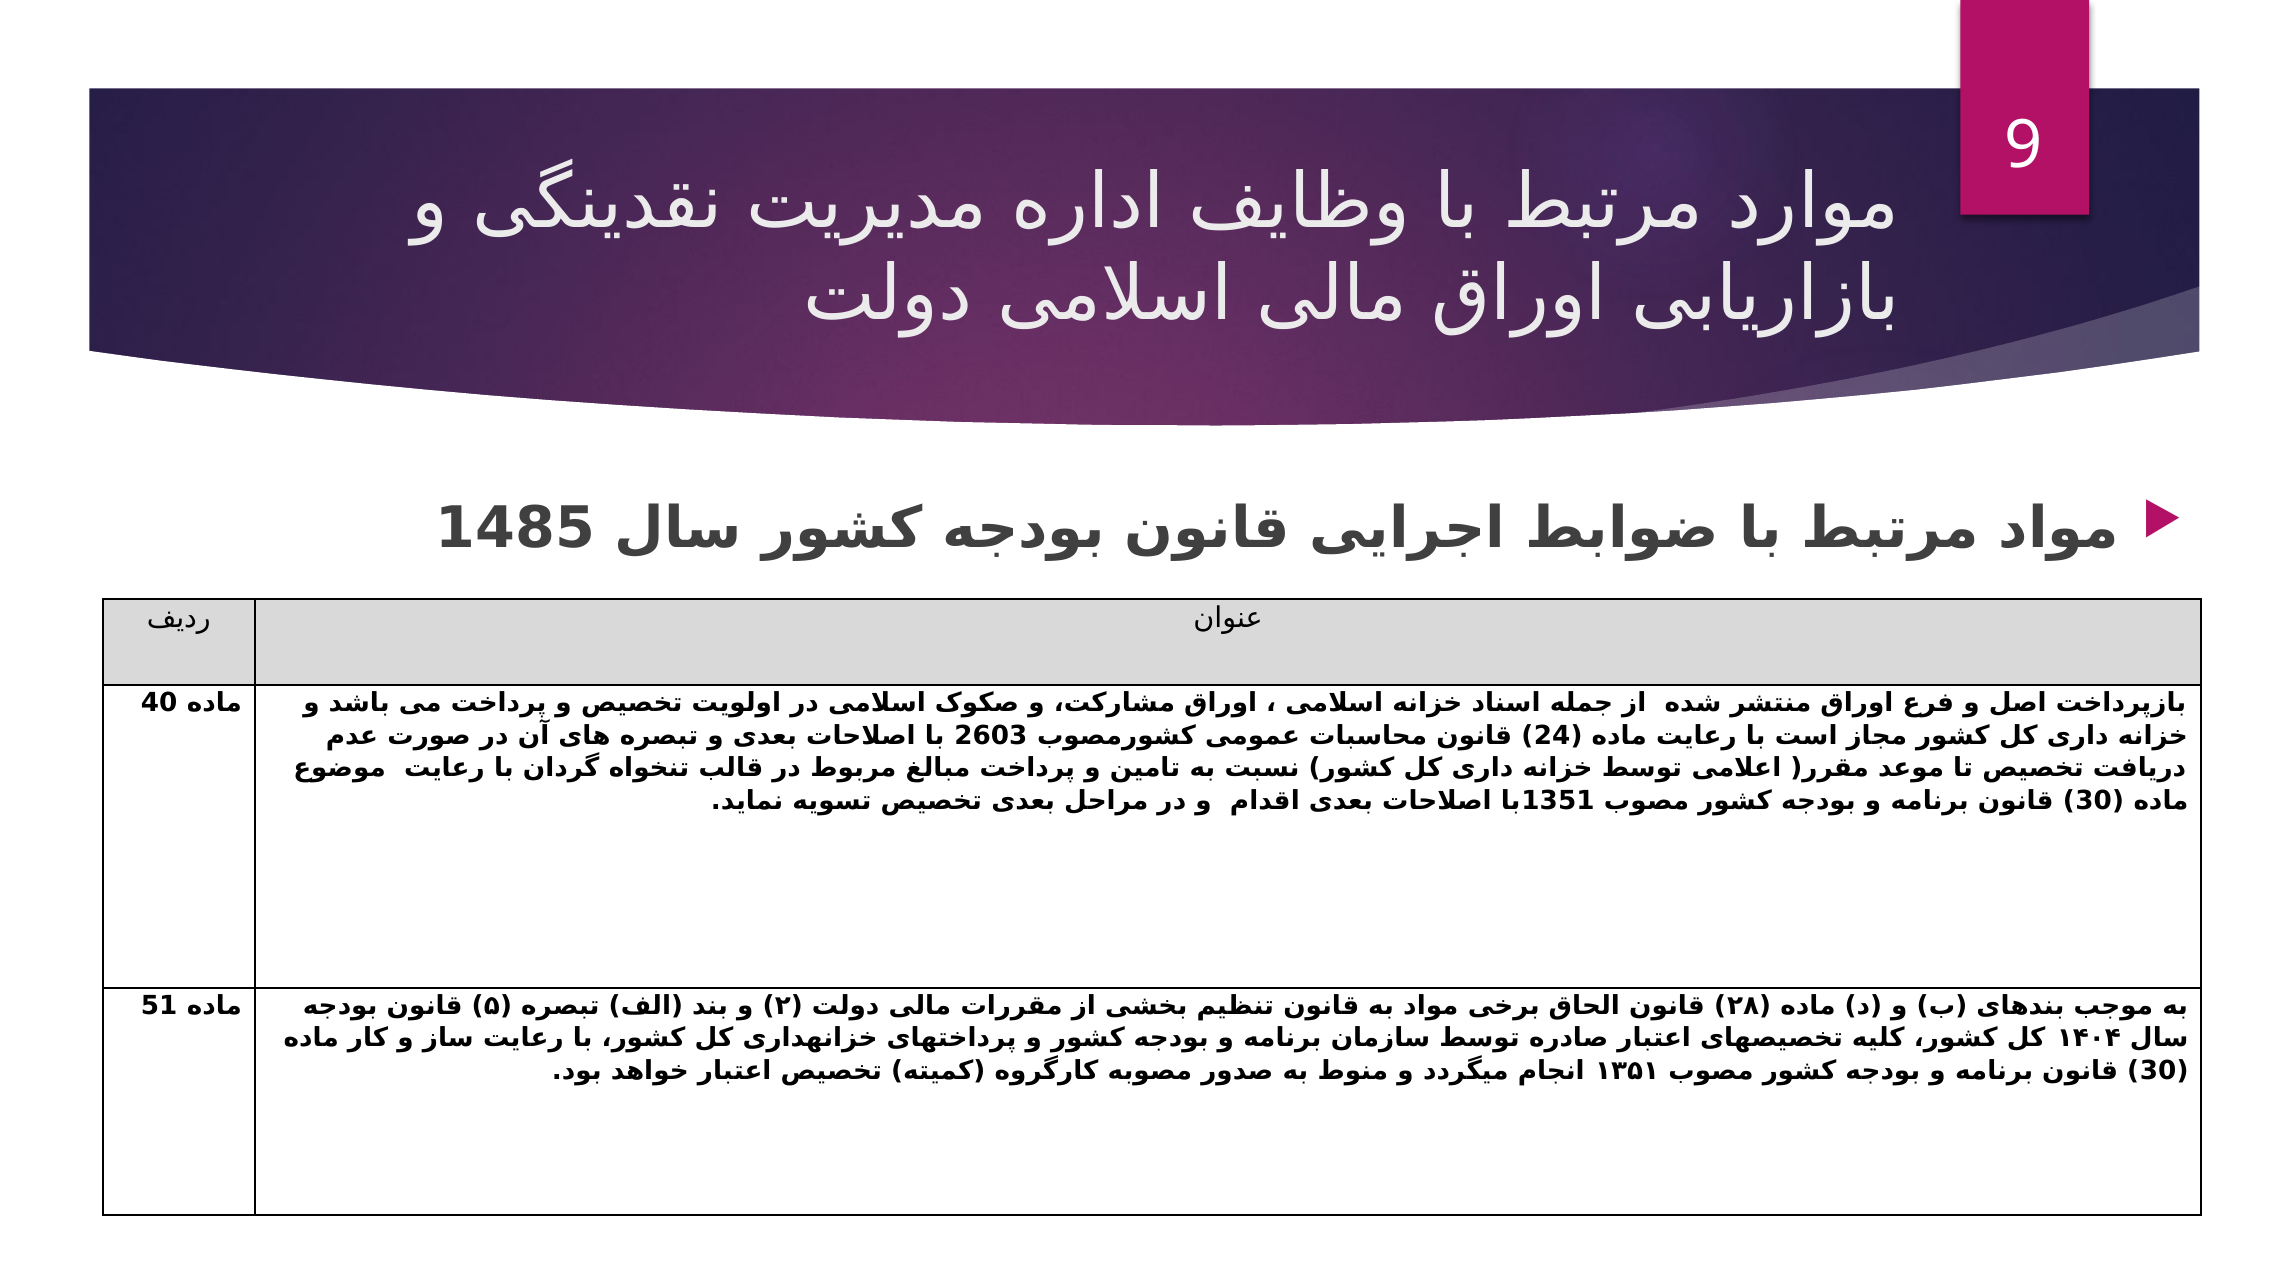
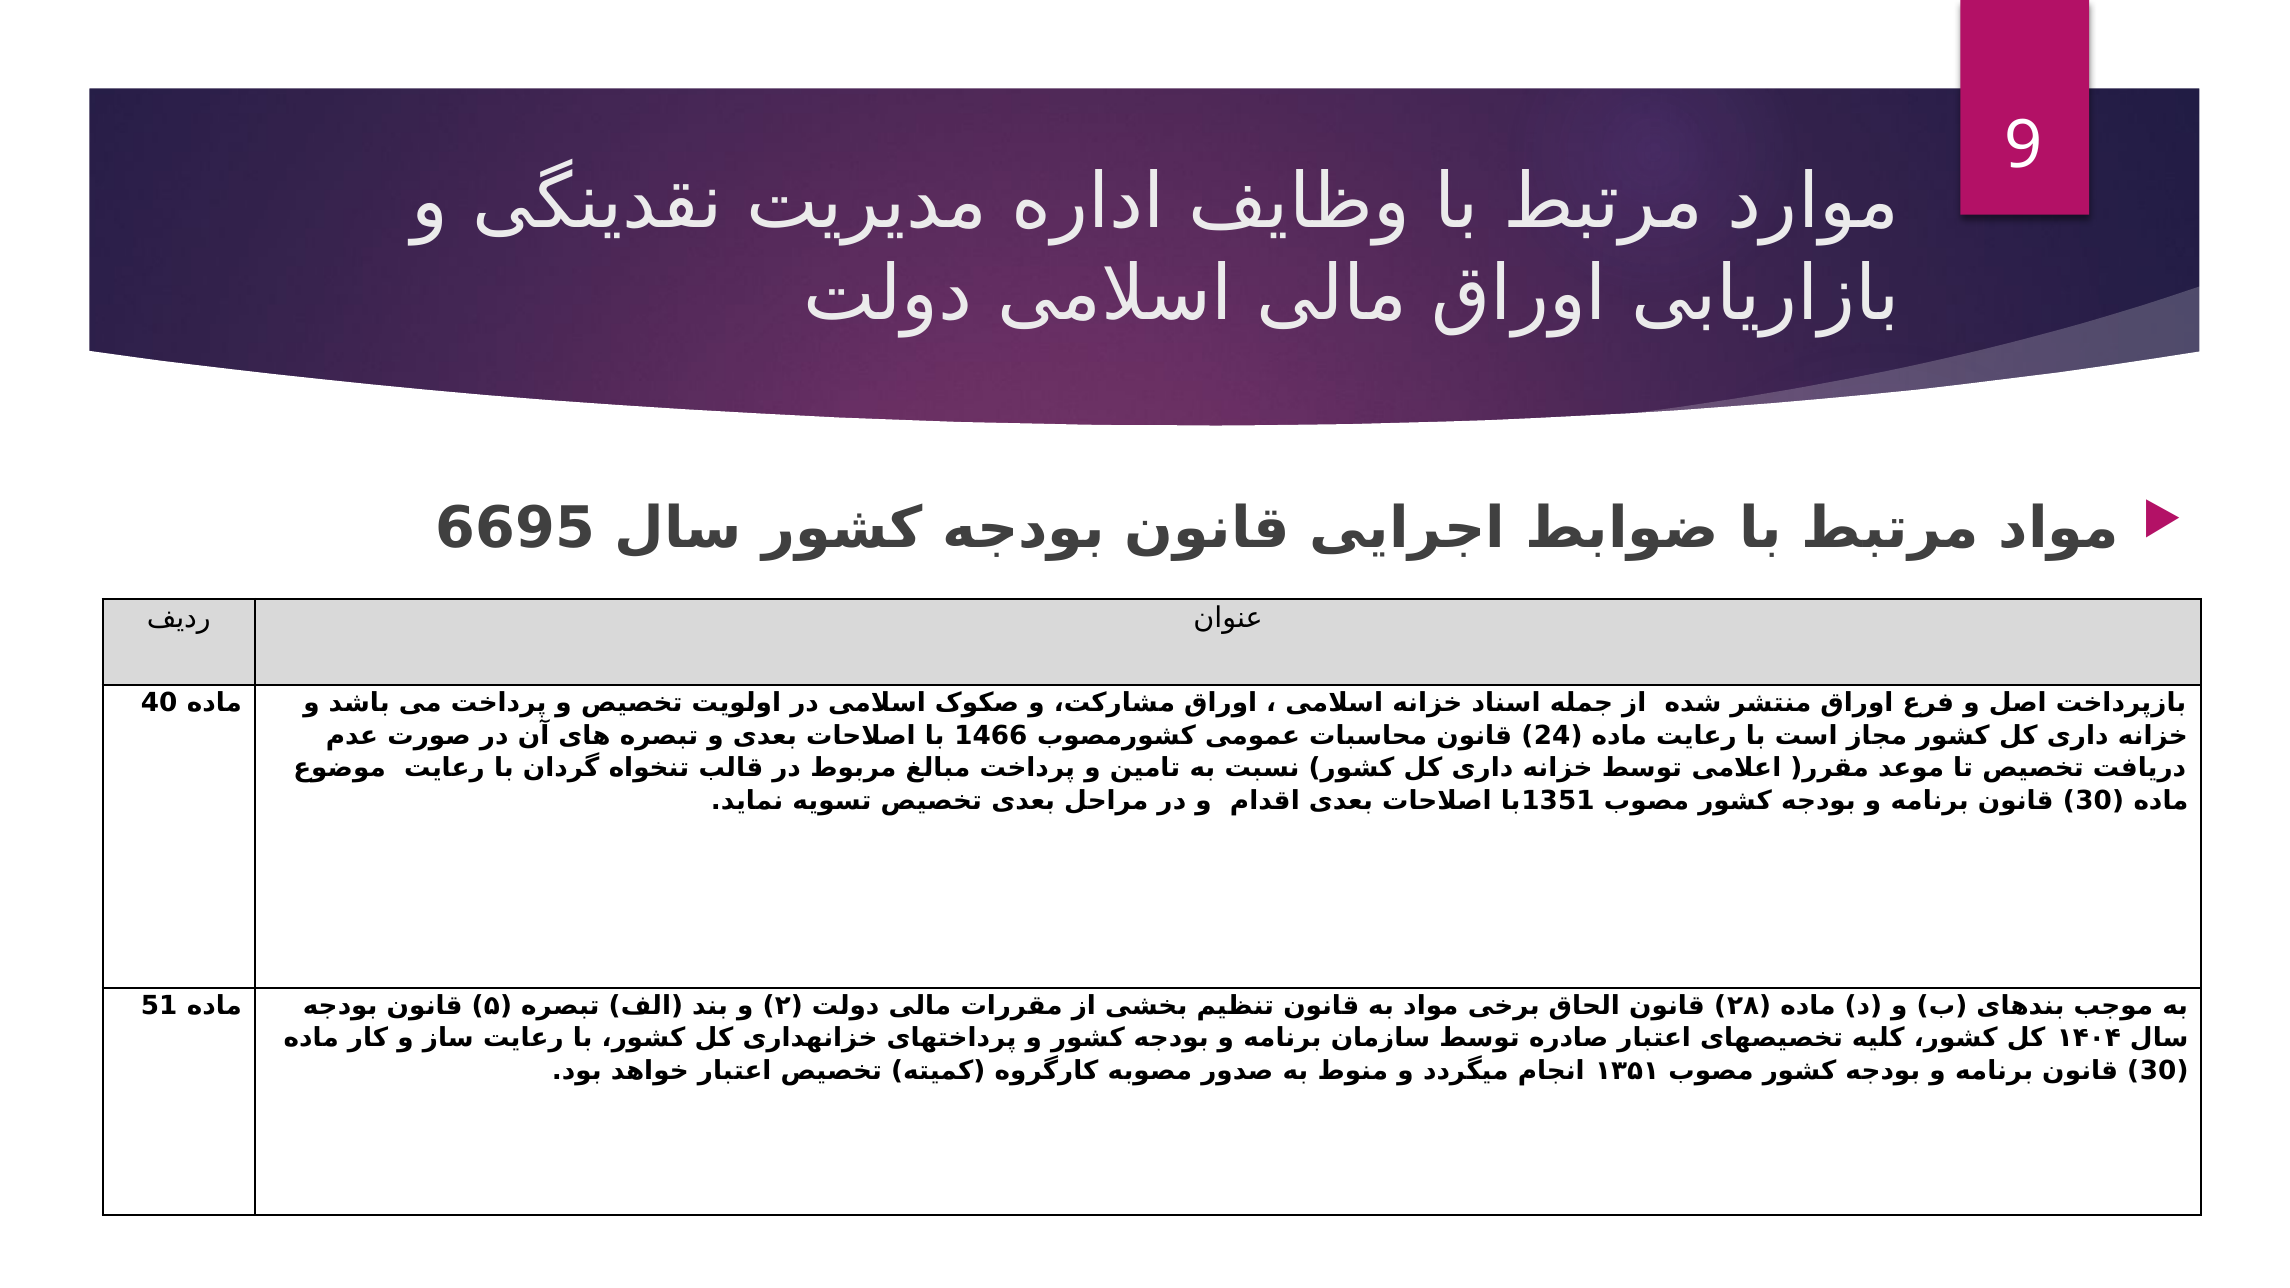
1485: 1485 -> 6695
2603: 2603 -> 1466
